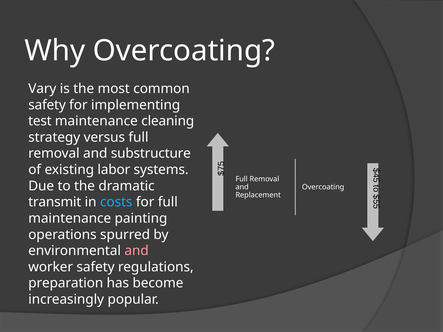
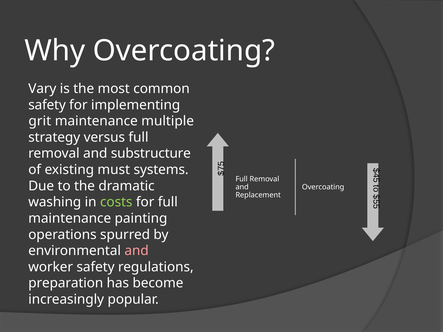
test: test -> grit
cleaning: cleaning -> multiple
labor: labor -> must
transmit: transmit -> washing
costs colour: light blue -> light green
